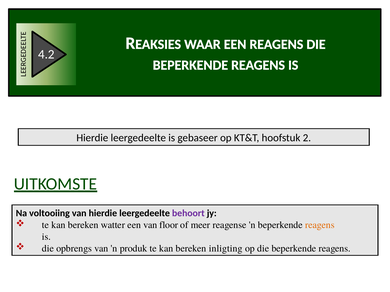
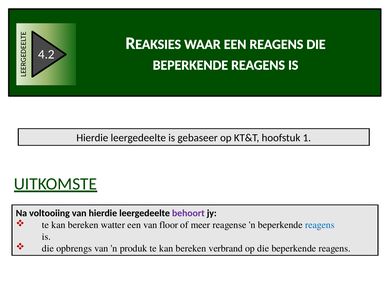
2: 2 -> 1
reagens at (320, 225) colour: orange -> blue
inligting: inligting -> verbrand
